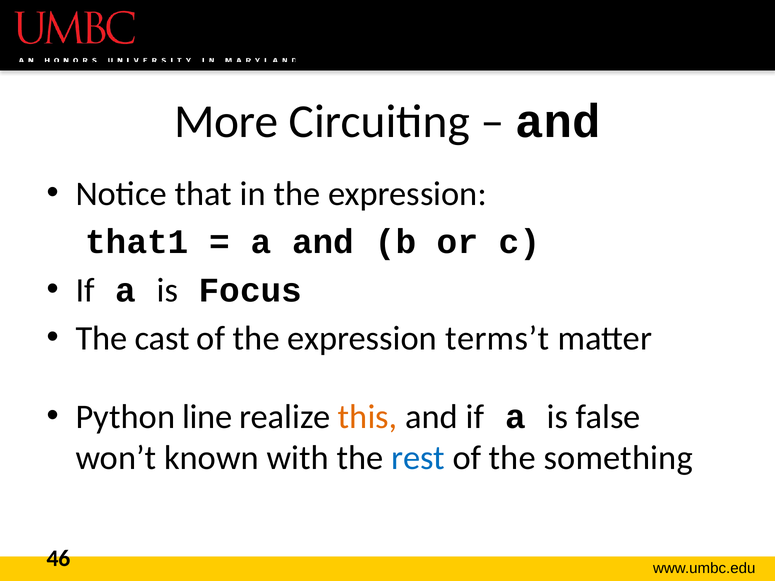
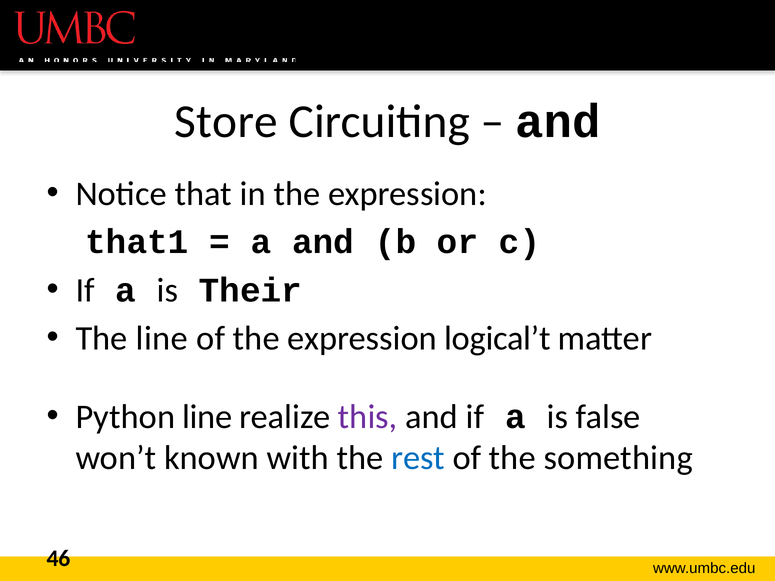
More: More -> Store
Focus: Focus -> Their
The cast: cast -> line
terms’t: terms’t -> logical’t
this colour: orange -> purple
